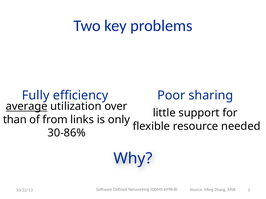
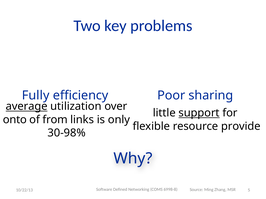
support underline: none -> present
than: than -> onto
needed: needed -> provide
30-86%: 30-86% -> 30-98%
